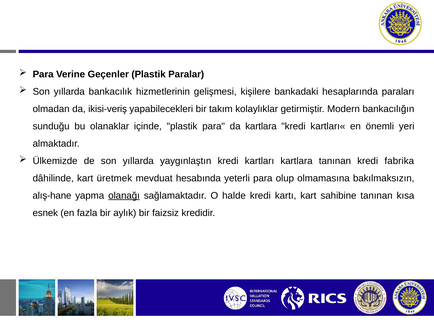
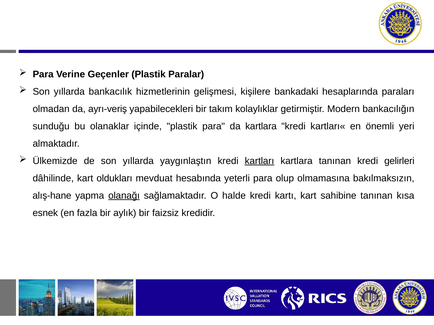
ikisi-veriş: ikisi-veriş -> ayrı-veriş
kartları underline: none -> present
fabrika: fabrika -> gelirleri
üretmek: üretmek -> oldukları
